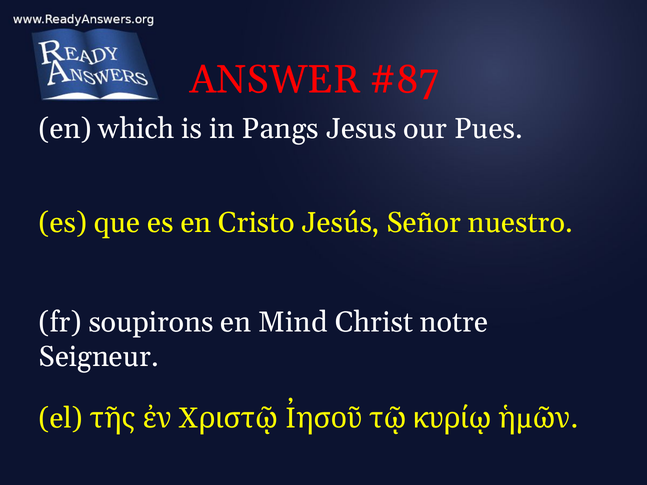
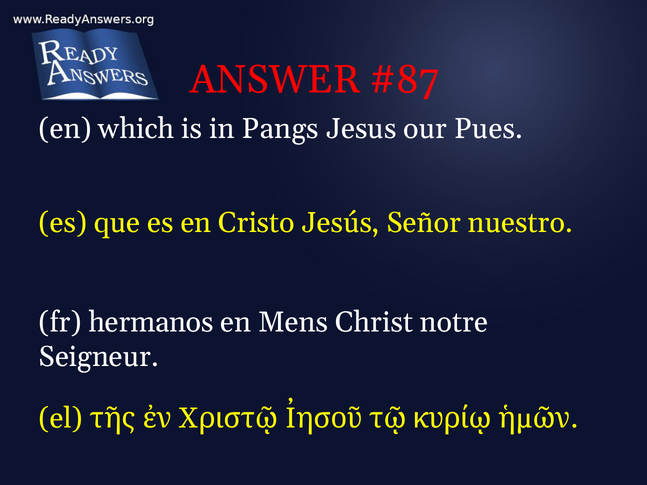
soupirons: soupirons -> hermanos
Mind: Mind -> Mens
